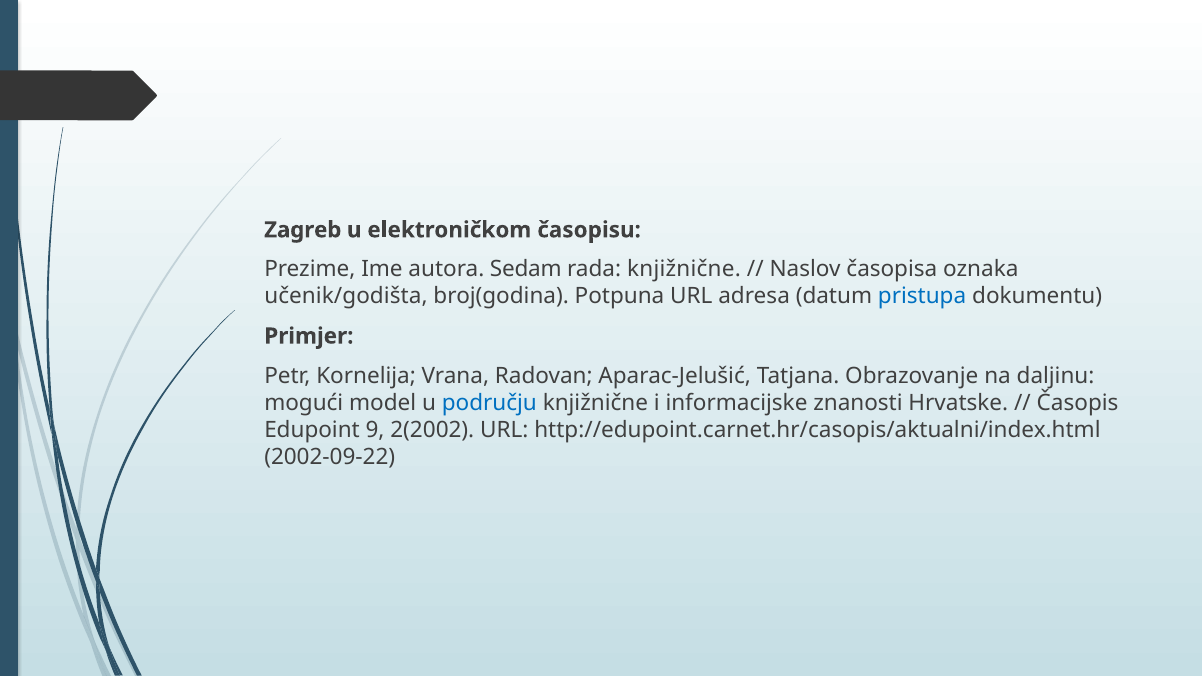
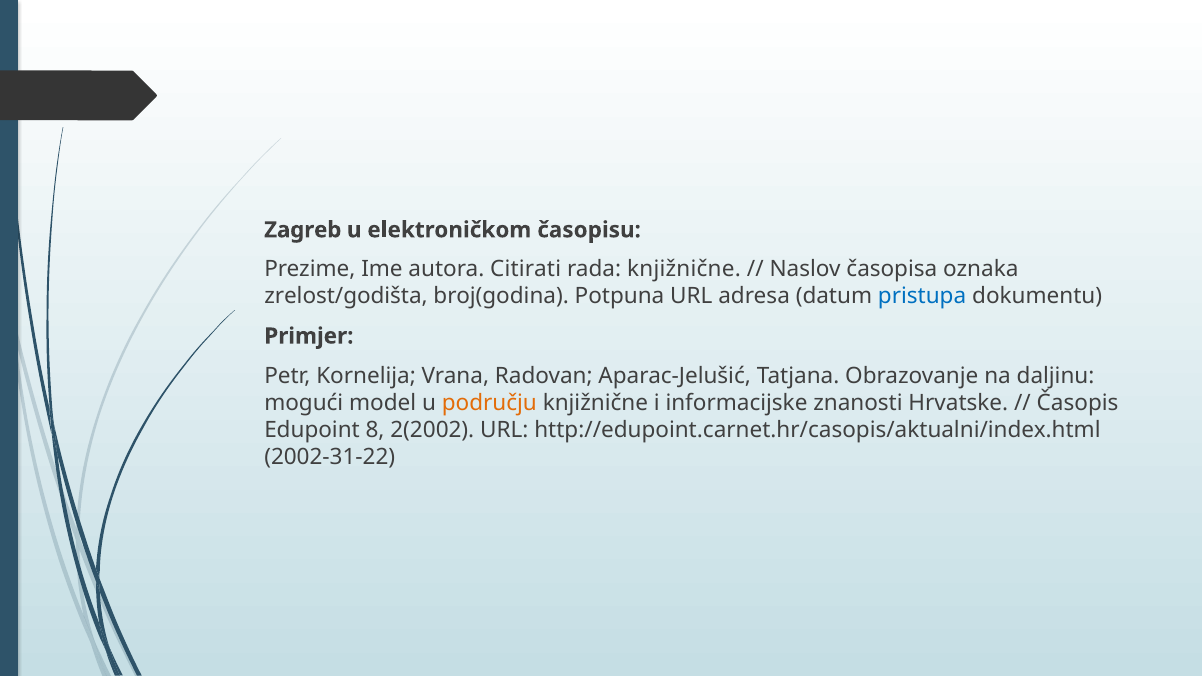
Sedam: Sedam -> Citirati
učenik/godišta: učenik/godišta -> zrelost/godišta
području colour: blue -> orange
9: 9 -> 8
2002-09-22: 2002-09-22 -> 2002-31-22
